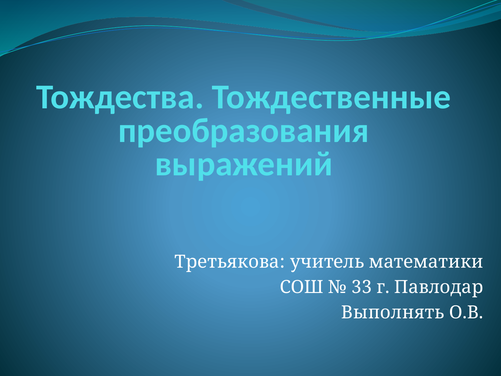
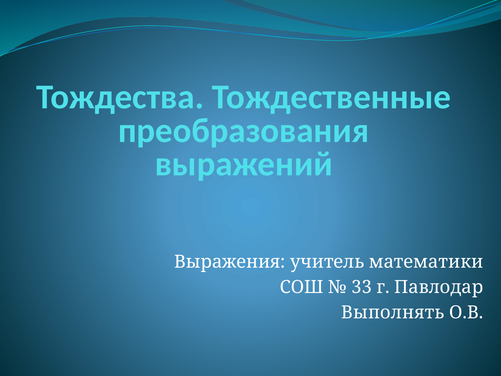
Третьякова: Третьякова -> Выражения
